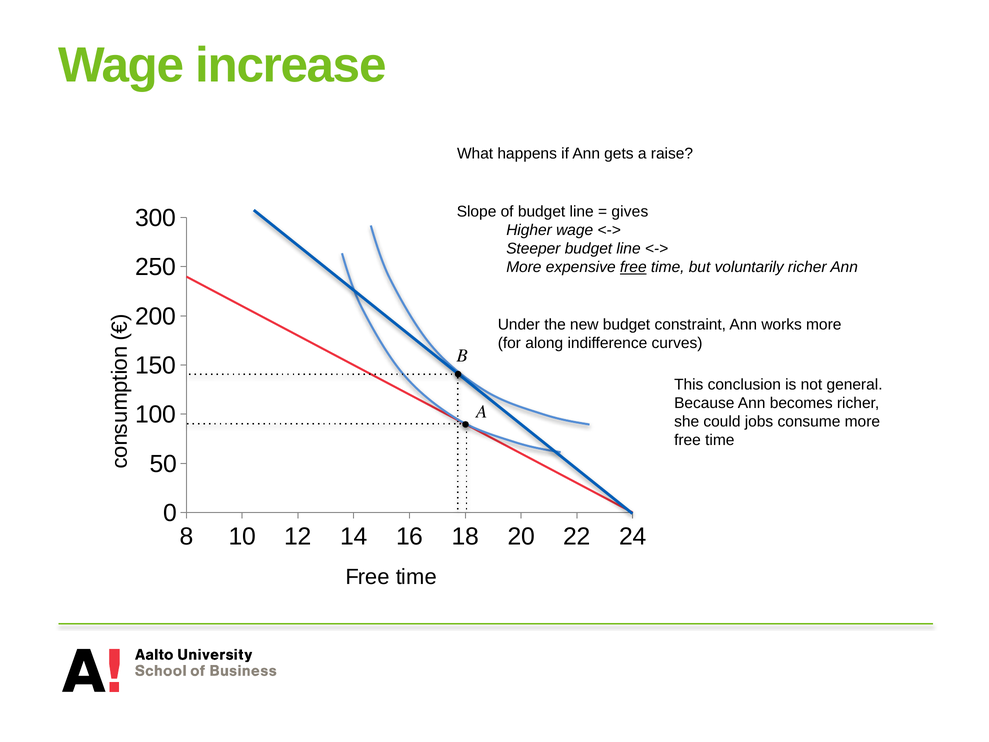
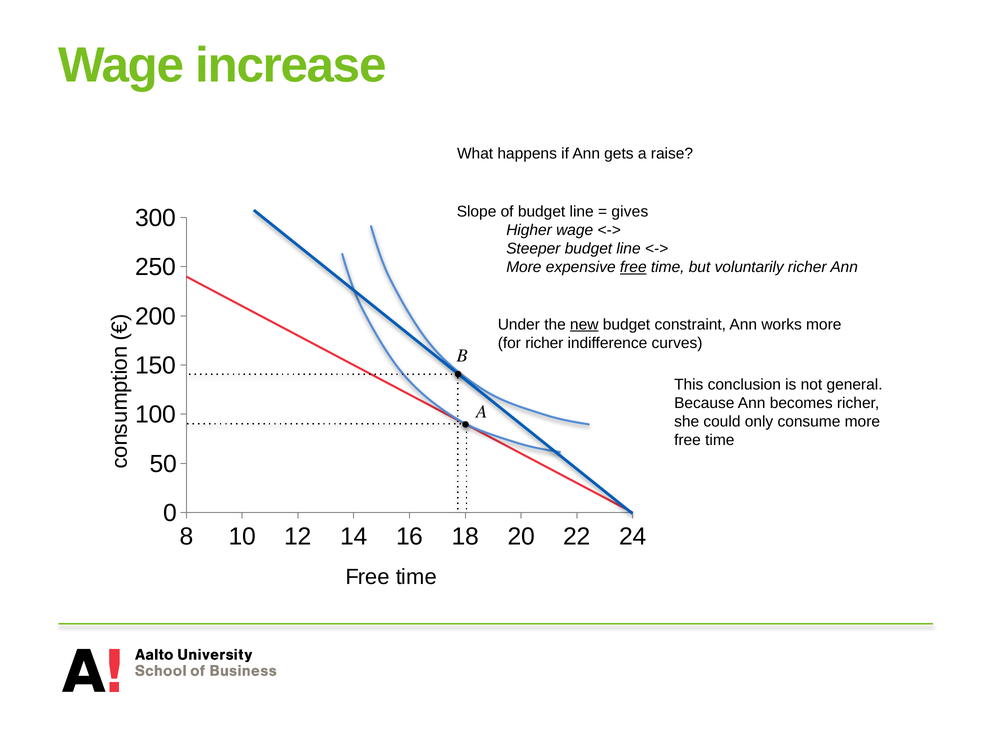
new underline: none -> present
for along: along -> richer
jobs: jobs -> only
